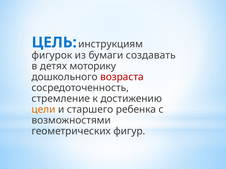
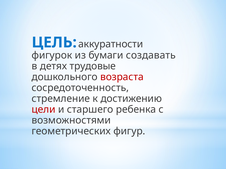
инструкциям: инструкциям -> аккуратности
моторику: моторику -> трудовые
цели colour: orange -> red
